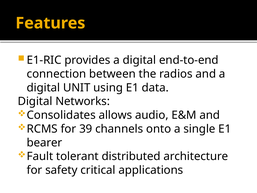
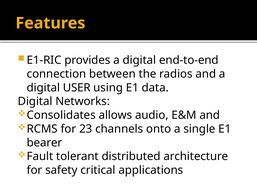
UNIT: UNIT -> USER
39: 39 -> 23
